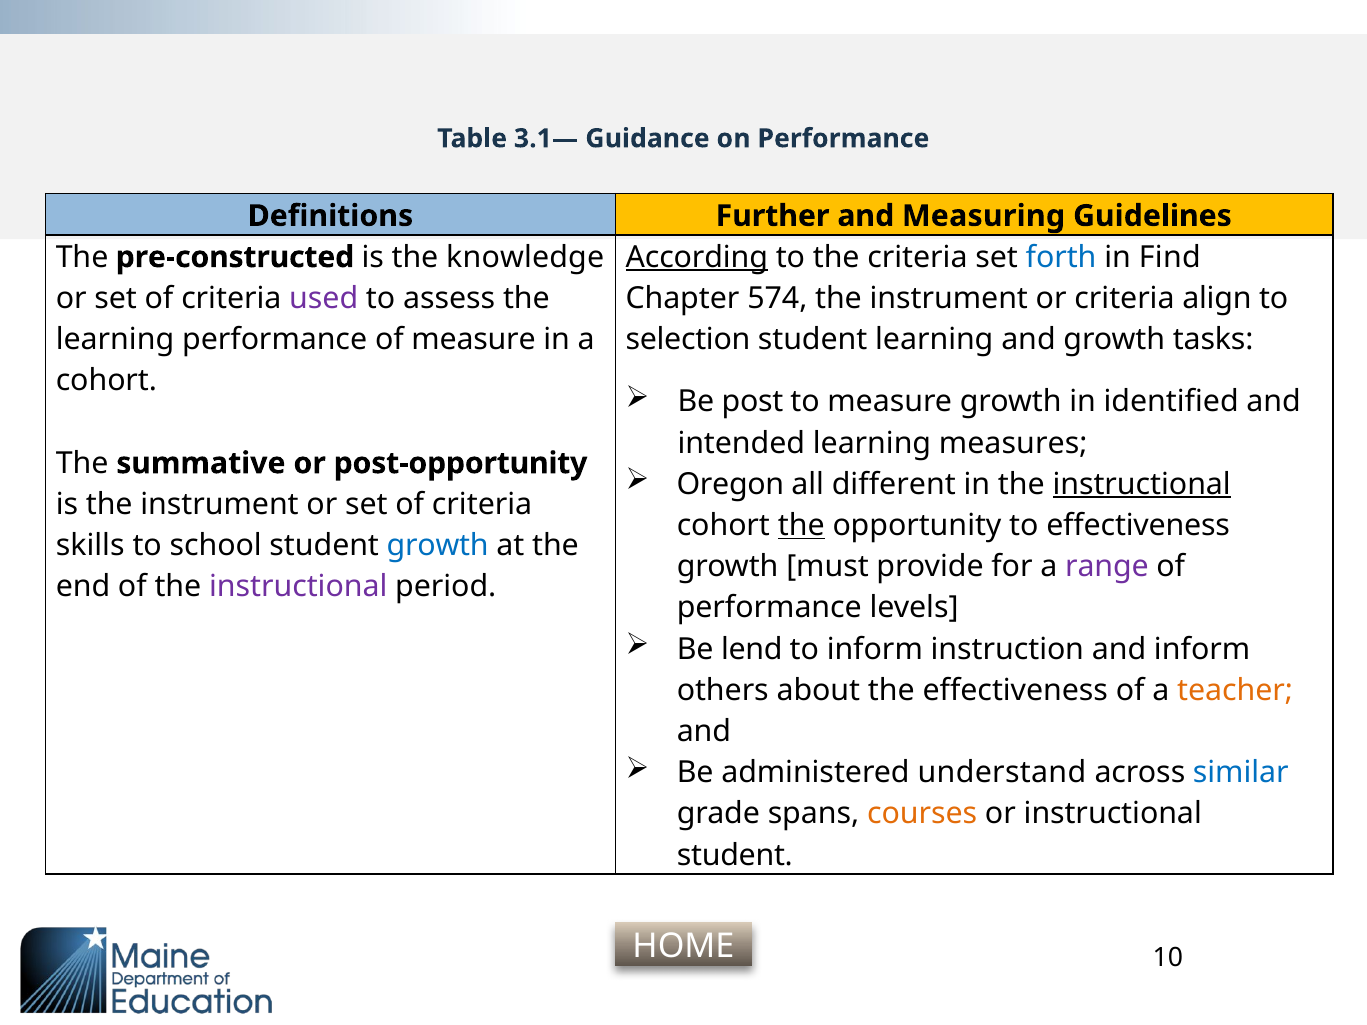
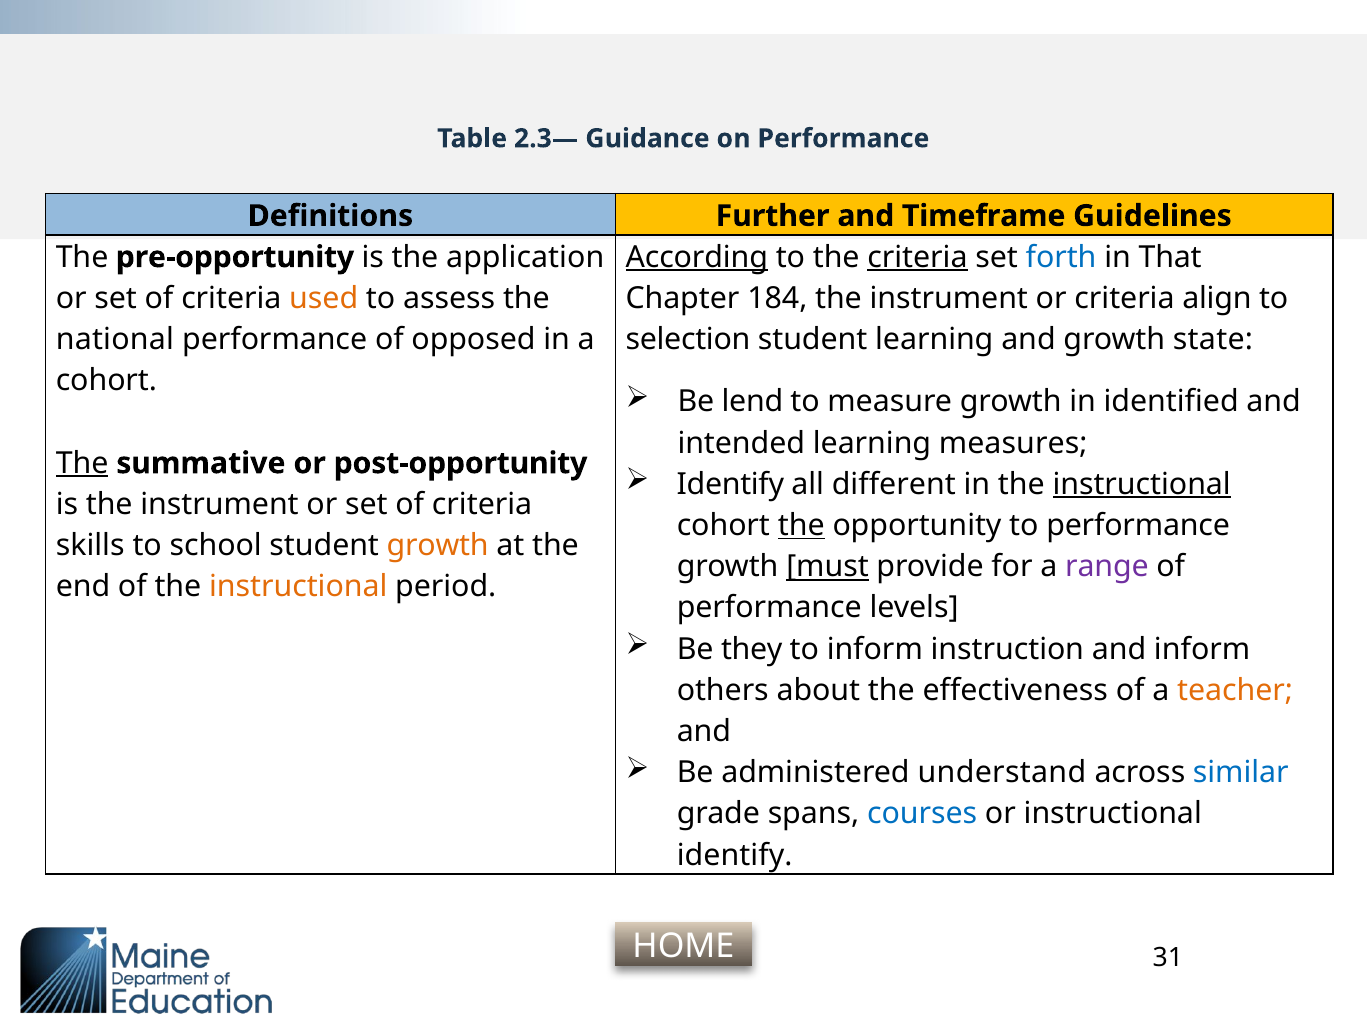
3.1—: 3.1— -> 2.3—
Measuring: Measuring -> Timeframe
pre-constructed: pre-constructed -> pre-opportunity
knowledge: knowledge -> application
criteria at (917, 257) underline: none -> present
Find: Find -> That
used colour: purple -> orange
574: 574 -> 184
learning at (115, 340): learning -> national
of measure: measure -> opposed
tasks: tasks -> state
post: post -> lend
The at (82, 463) underline: none -> present
Oregon at (730, 484): Oregon -> Identify
to effectiveness: effectiveness -> performance
growth at (438, 546) colour: blue -> orange
must underline: none -> present
instructional at (298, 587) colour: purple -> orange
lend: lend -> they
courses colour: orange -> blue
student at (735, 855): student -> identify
10: 10 -> 31
